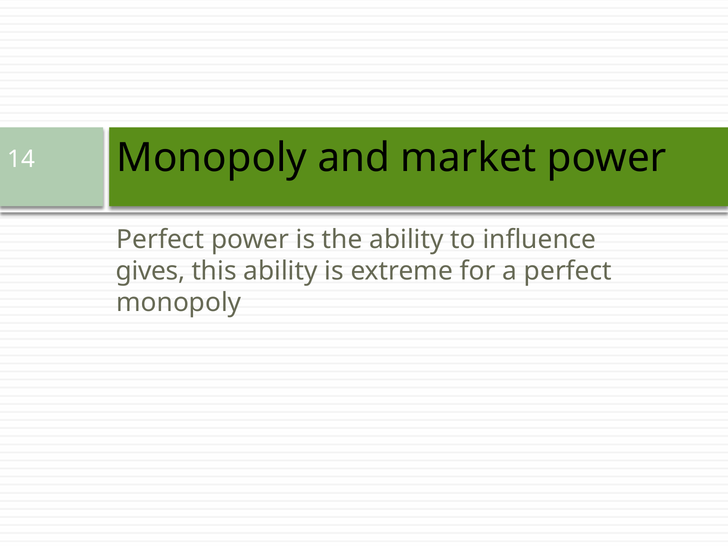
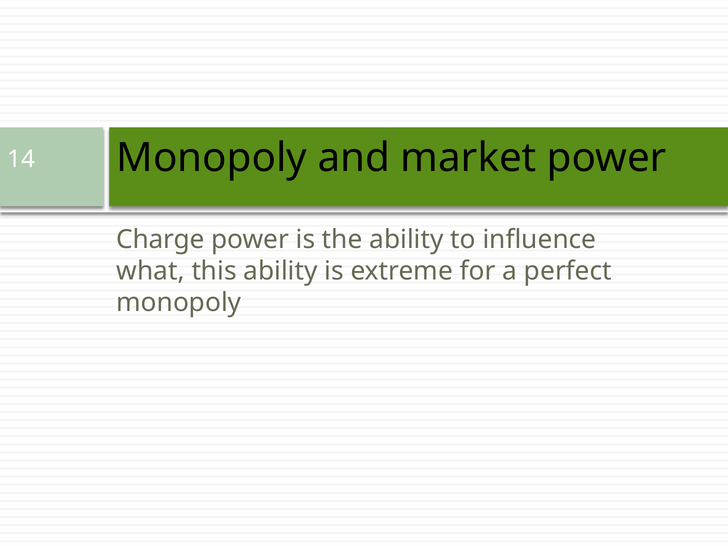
Perfect at (160, 240): Perfect -> Charge
gives: gives -> what
